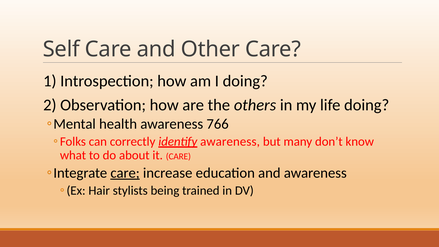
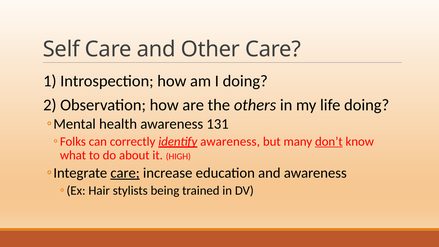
766: 766 -> 131
don’t underline: none -> present
it CARE: CARE -> HIGH
